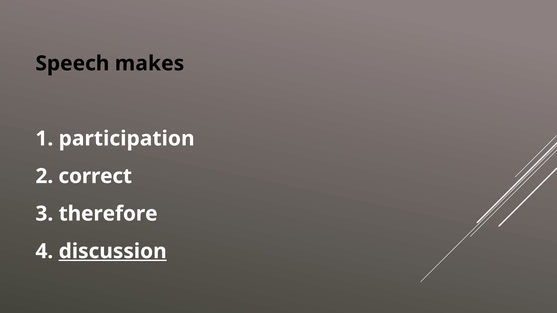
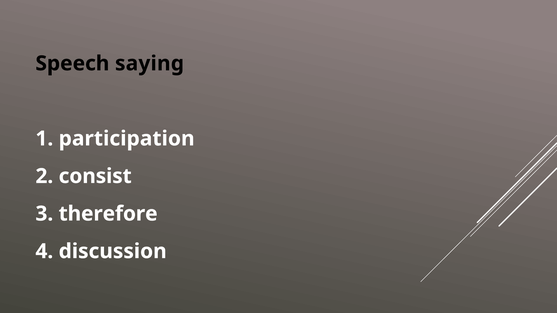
makes: makes -> saying
correct: correct -> consist
discussion underline: present -> none
